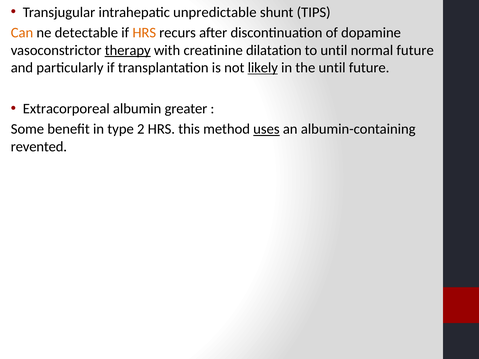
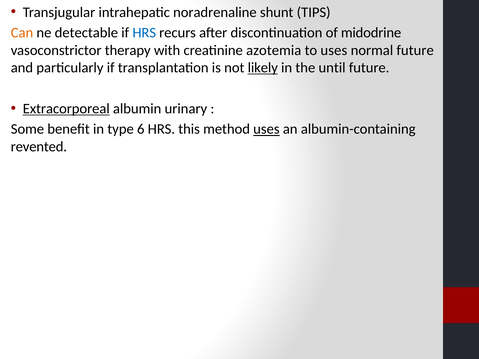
unpredictable: unpredictable -> noradrenaline
HRS at (144, 33) colour: orange -> blue
dopamine: dopamine -> midodrine
therapy underline: present -> none
dilatation: dilatation -> azotemia
to until: until -> uses
Extracorporeal underline: none -> present
greater: greater -> urinary
2: 2 -> 6
